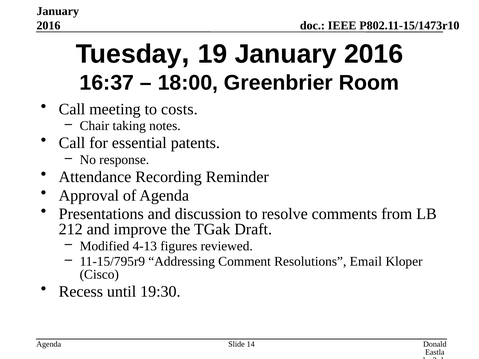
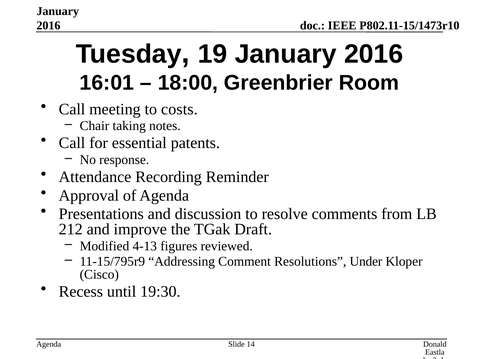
16:37: 16:37 -> 16:01
Email: Email -> Under
